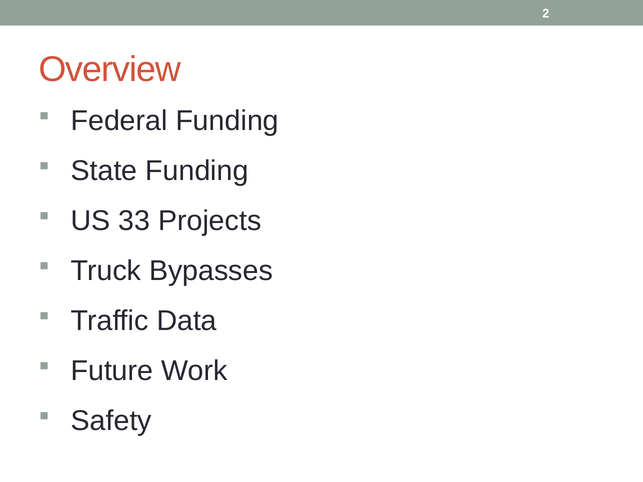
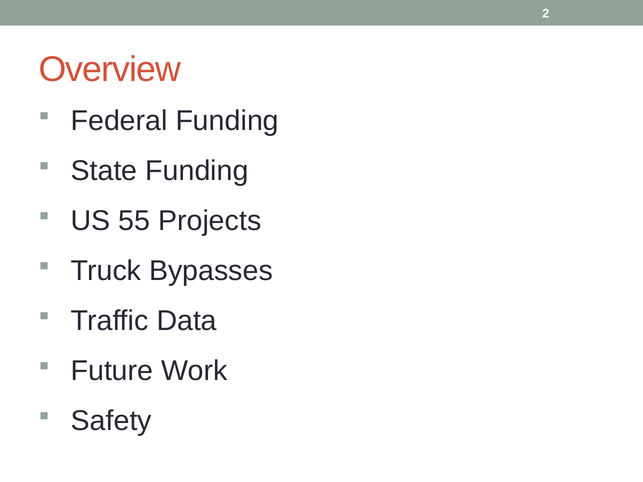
33: 33 -> 55
